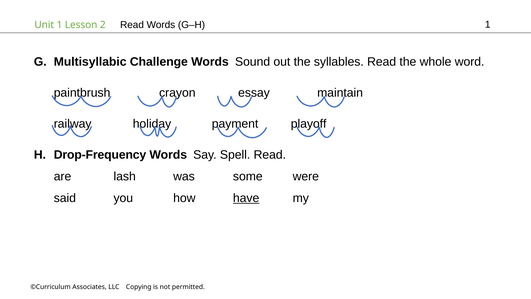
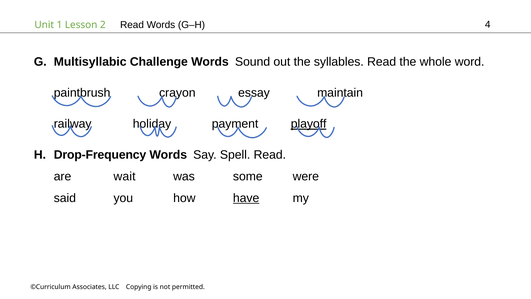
1 at (488, 25): 1 -> 4
playoff underline: none -> present
lash: lash -> wait
